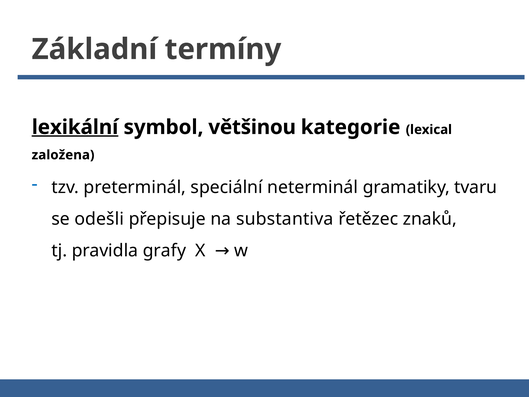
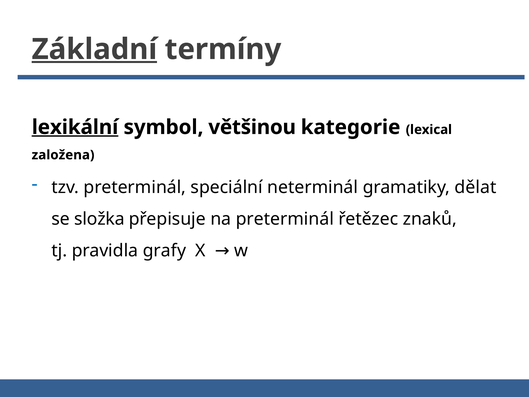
Základní underline: none -> present
tvaru: tvaru -> dělat
odešli: odešli -> složka
na substantiva: substantiva -> preterminál
